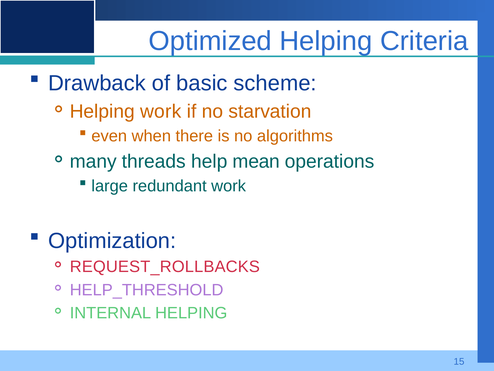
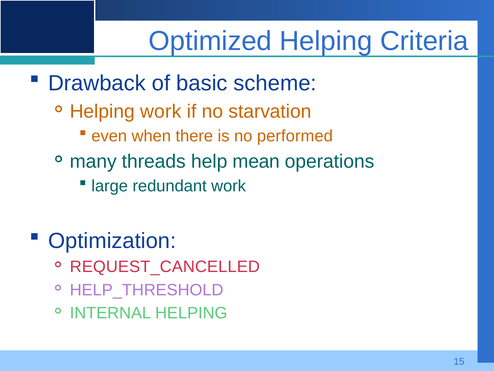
algorithms: algorithms -> performed
REQUEST_ROLLBACKS: REQUEST_ROLLBACKS -> REQUEST_CANCELLED
